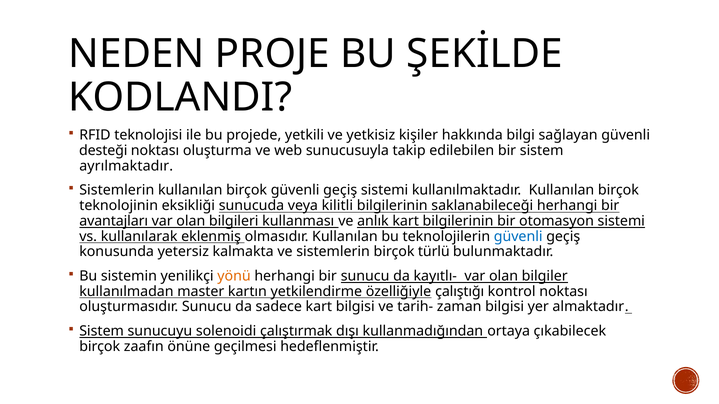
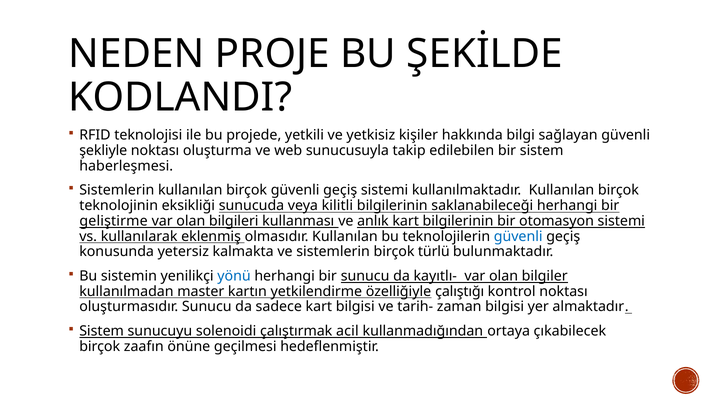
desteği: desteği -> şekliyle
ayrılmaktadır: ayrılmaktadır -> haberleşmesi
avantajları: avantajları -> geliştirme
yönü colour: orange -> blue
dışı: dışı -> acil
